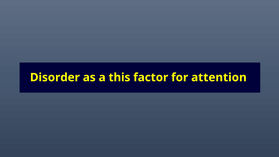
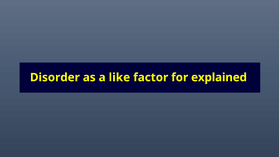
this: this -> like
attention: attention -> explained
